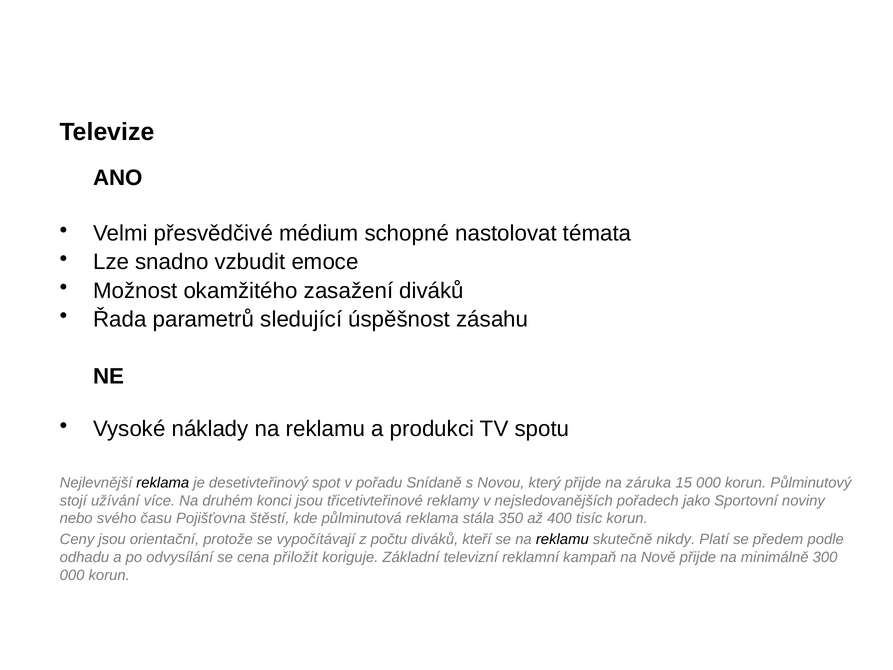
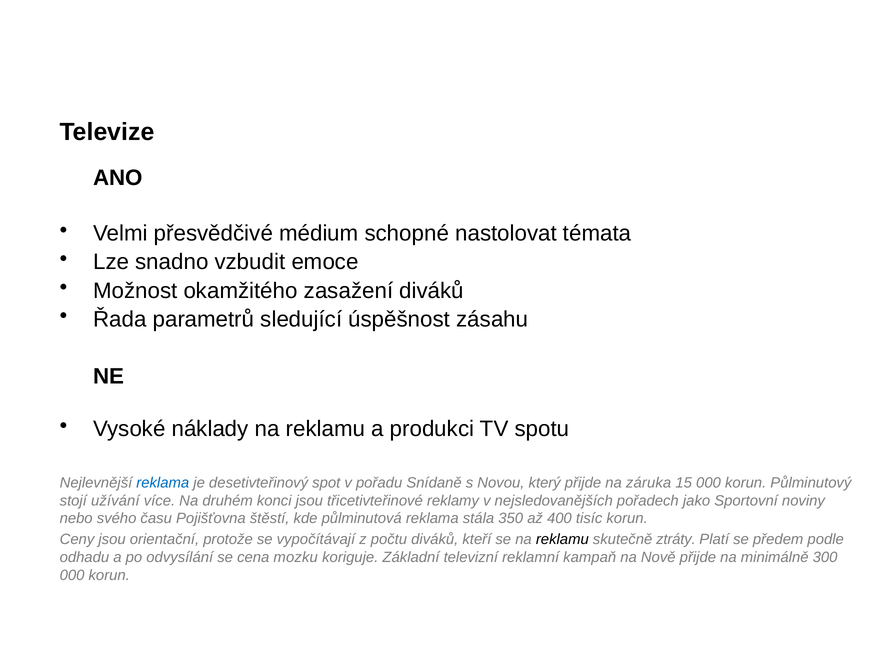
reklama at (163, 483) colour: black -> blue
nikdy: nikdy -> ztráty
přiložit: přiložit -> mozku
